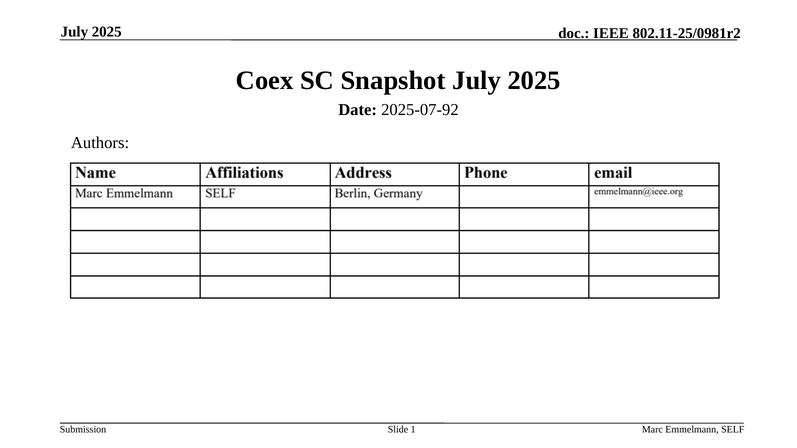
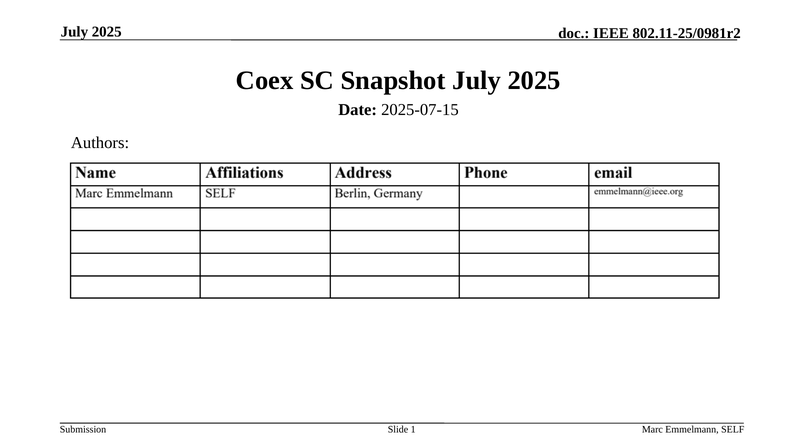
2025-07-92: 2025-07-92 -> 2025-07-15
